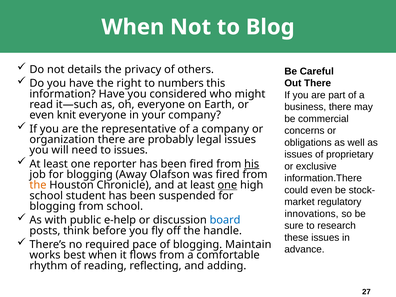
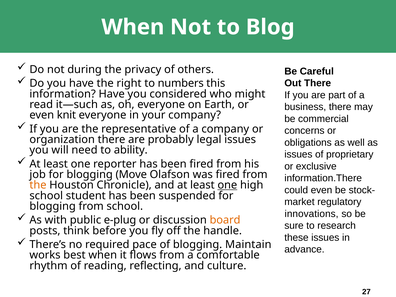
details: details -> during
to issues: issues -> ability
his underline: present -> none
Away: Away -> Move
e-help: e-help -> e-plug
board colour: blue -> orange
adding: adding -> culture
